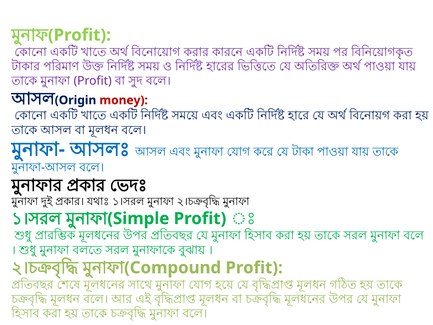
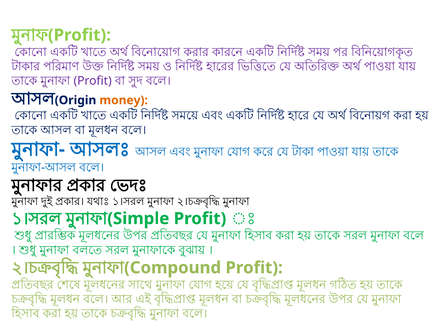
money colour: red -> orange
